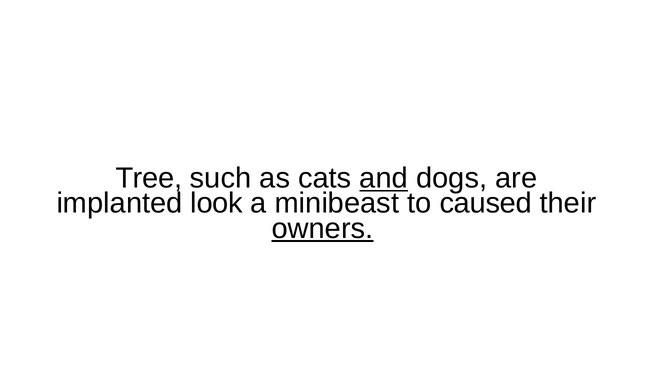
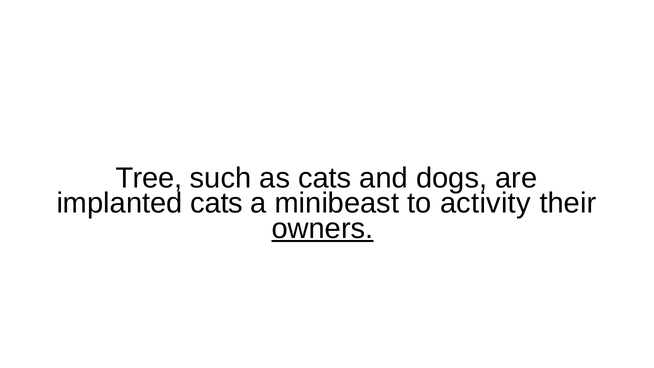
and underline: present -> none
implanted look: look -> cats
caused: caused -> activity
